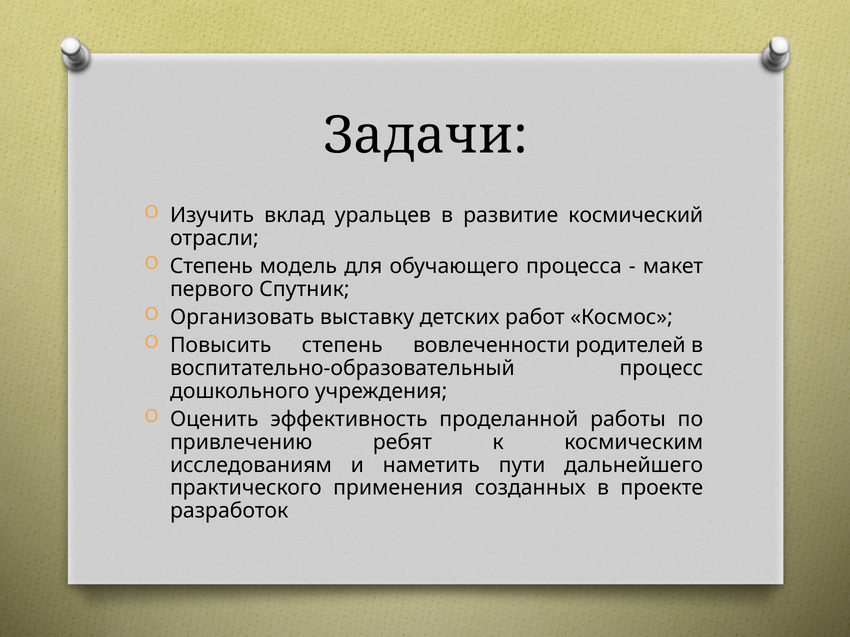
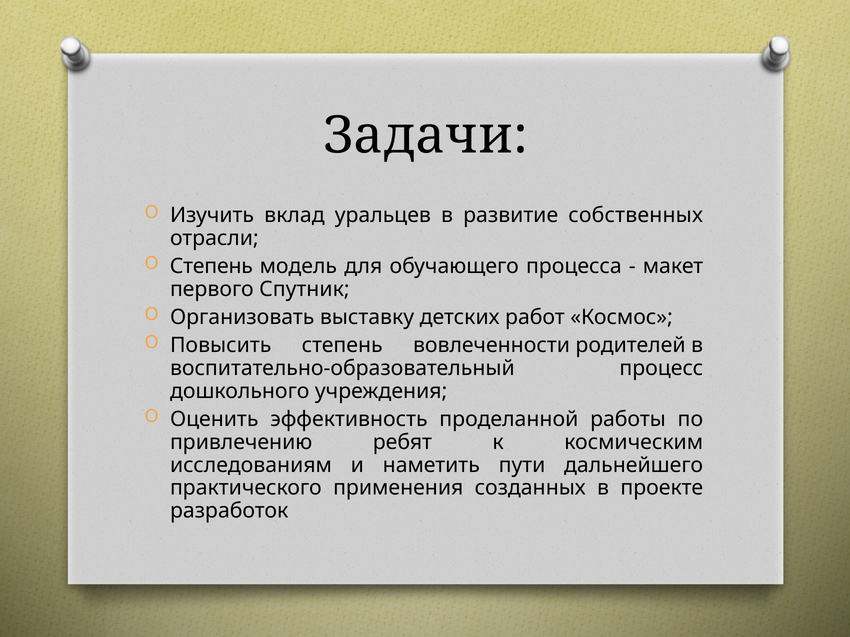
космический: космический -> собственных
